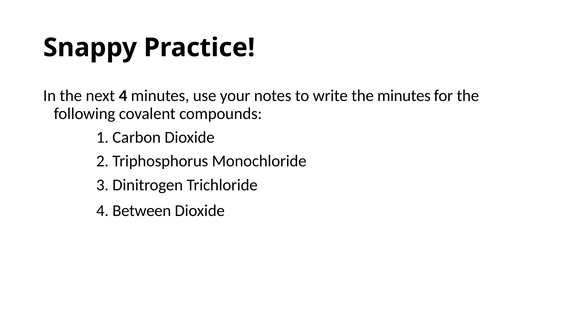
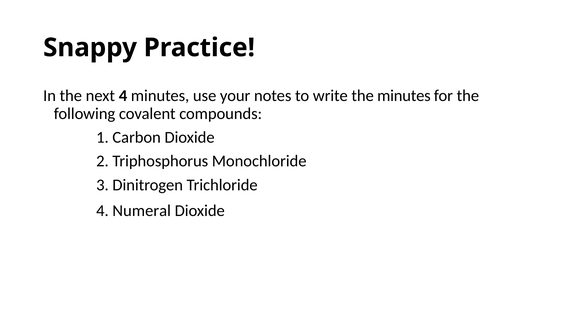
Between: Between -> Numeral
